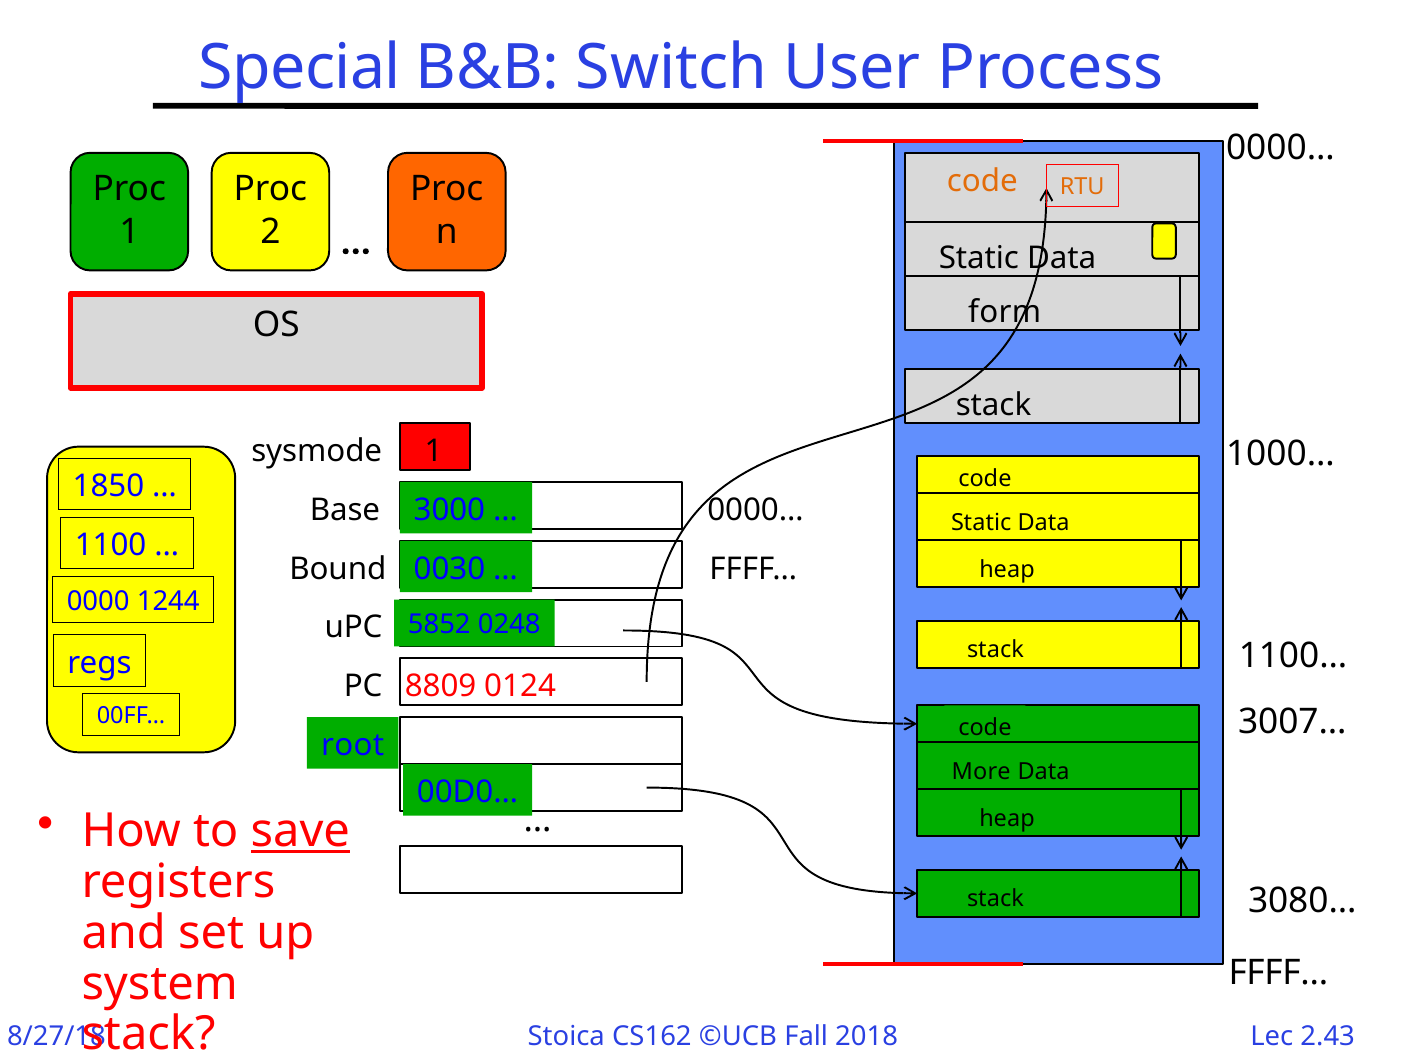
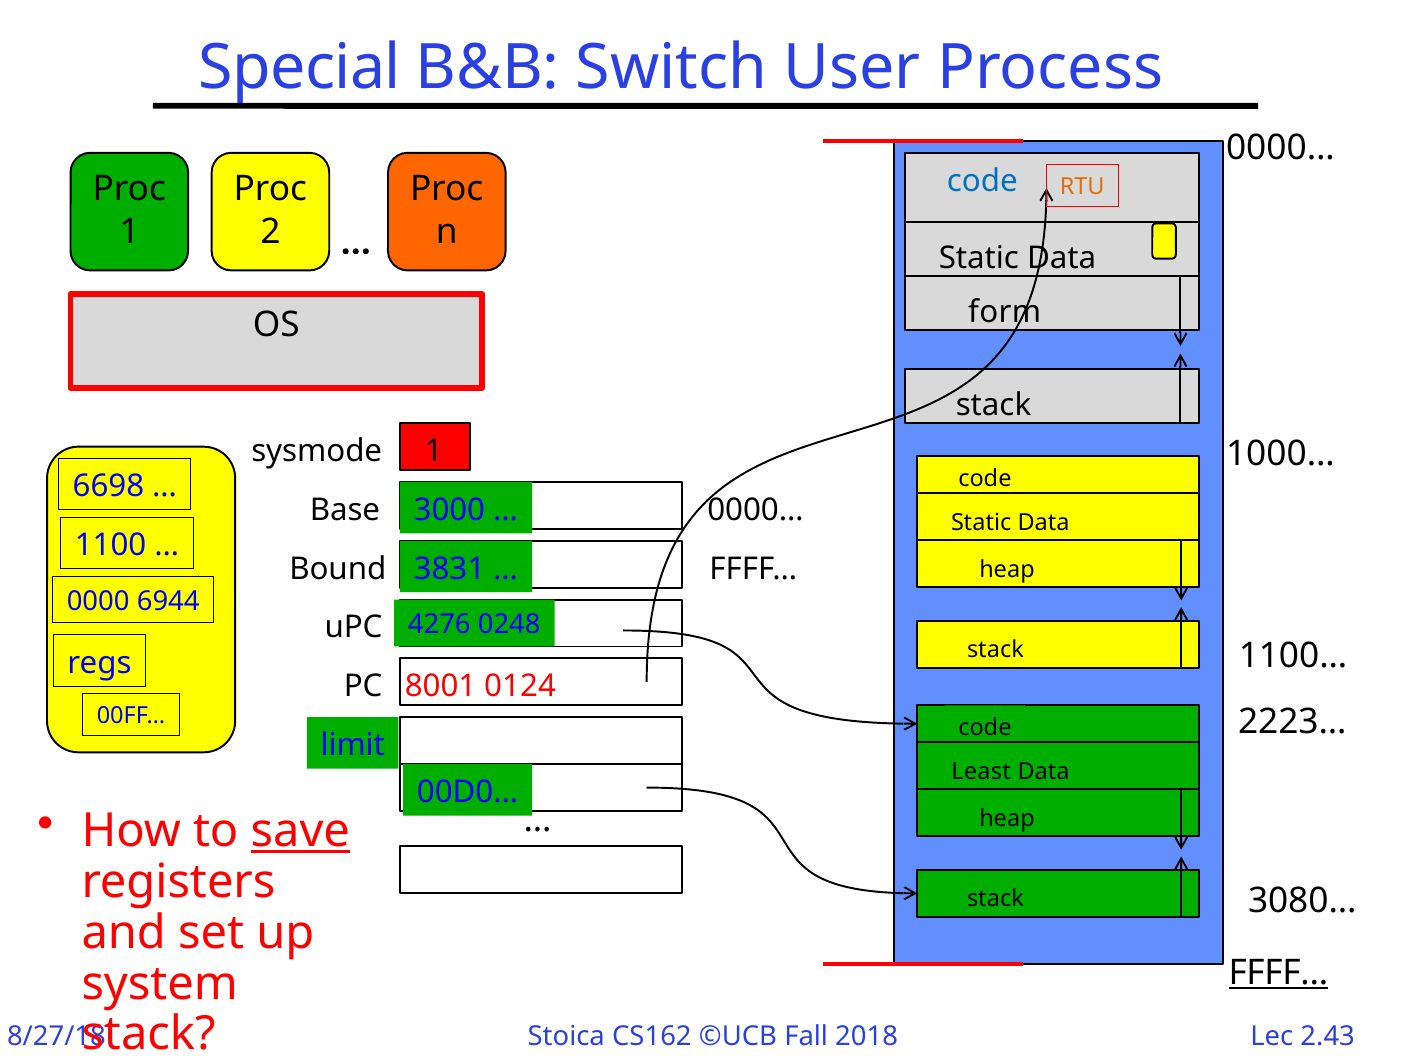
code at (982, 181) colour: orange -> blue
1850: 1850 -> 6698
0030: 0030 -> 3831
1244: 1244 -> 6944
5852: 5852 -> 4276
8809: 8809 -> 8001
3007…: 3007… -> 2223…
root: root -> limit
More: More -> Least
FFFF… at (1278, 973) underline: none -> present
